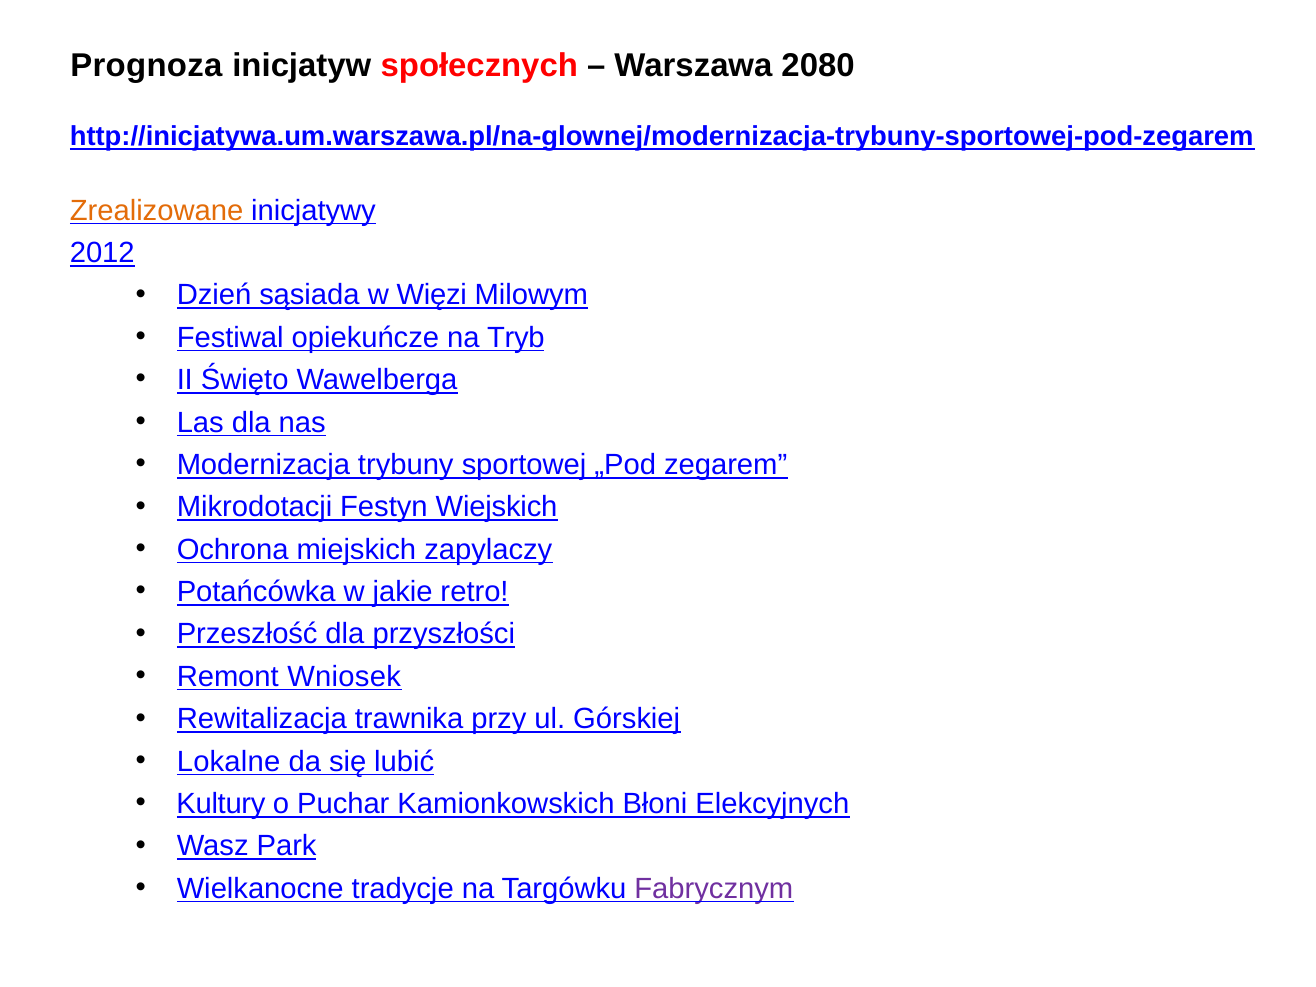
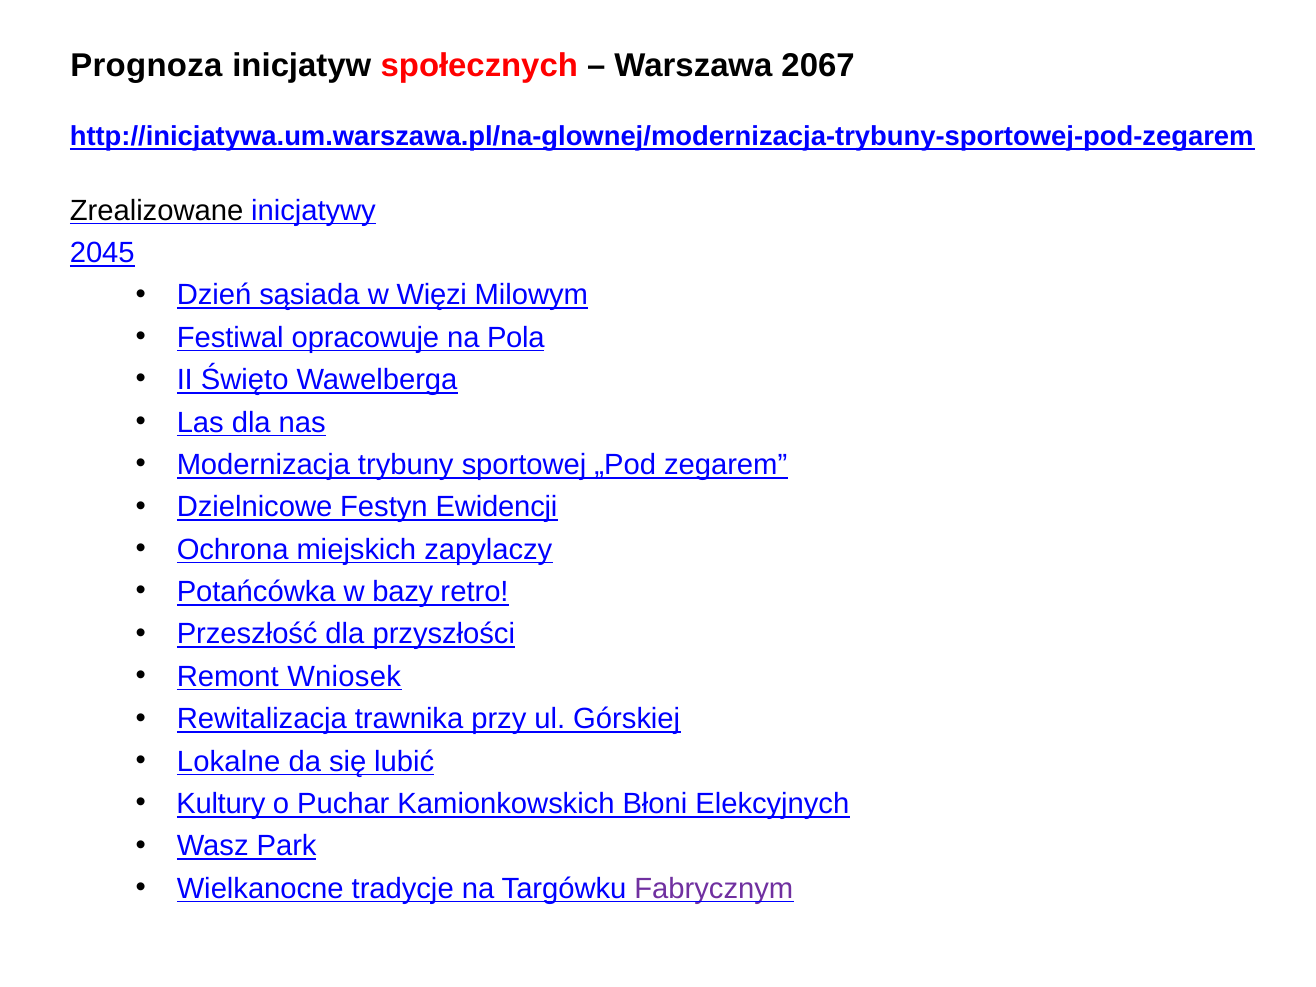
2080: 2080 -> 2067
Zrealizowane colour: orange -> black
2012: 2012 -> 2045
opiekuńcze: opiekuńcze -> opracowuje
Tryb: Tryb -> Pola
Mikrodotacji: Mikrodotacji -> Dzielnicowe
Wiejskich: Wiejskich -> Ewidencji
jakie: jakie -> bazy
